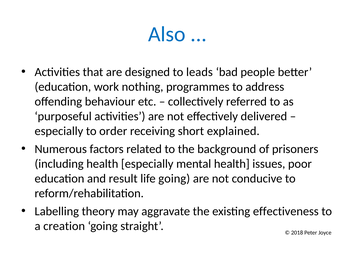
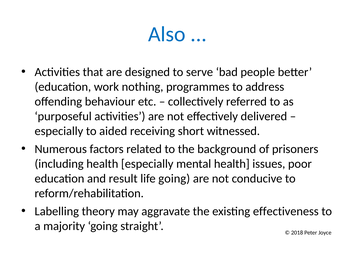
leads: leads -> serve
order: order -> aided
explained: explained -> witnessed
creation: creation -> majority
